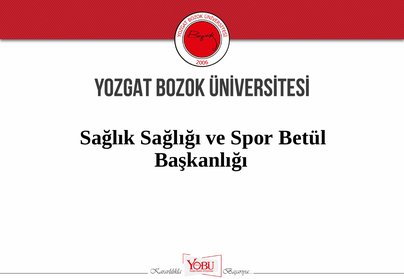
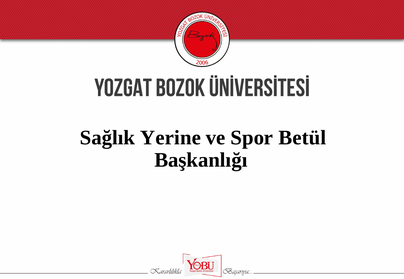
Sağlığı: Sağlığı -> Yerine
